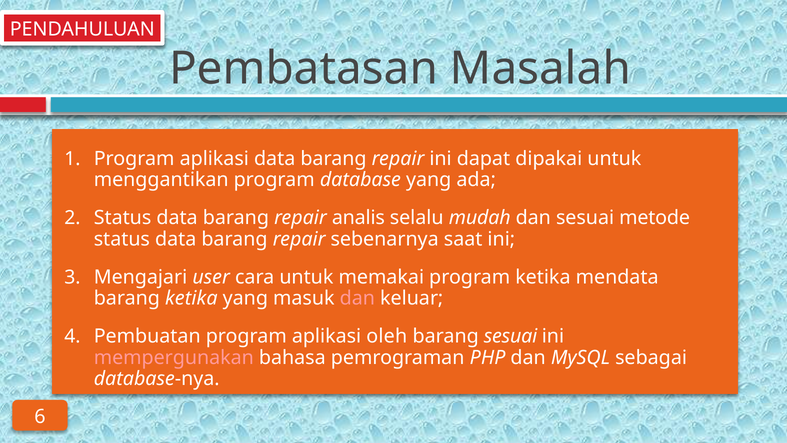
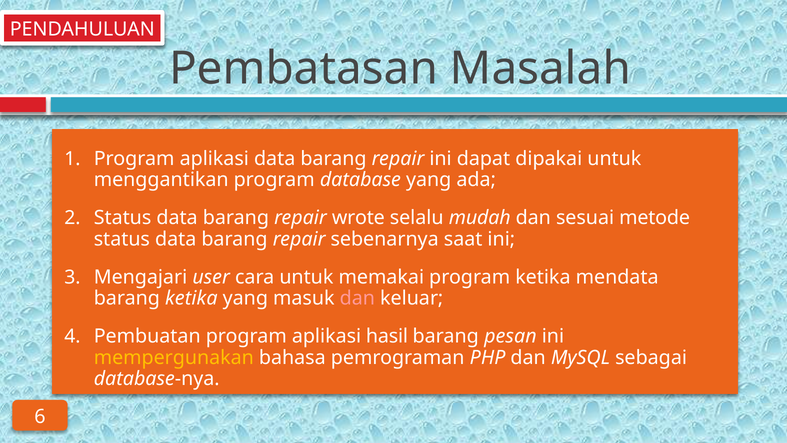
analis: analis -> wrote
oleh: oleh -> hasil
barang sesuai: sesuai -> pesan
mempergunakan colour: pink -> yellow
